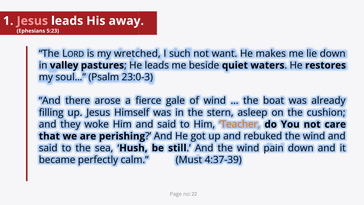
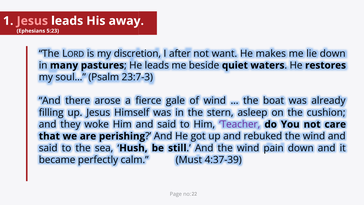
wretched: wretched -> discretion
such: such -> after
valley: valley -> many
23:0-3: 23:0-3 -> 23:7-3
Teacher colour: orange -> purple
